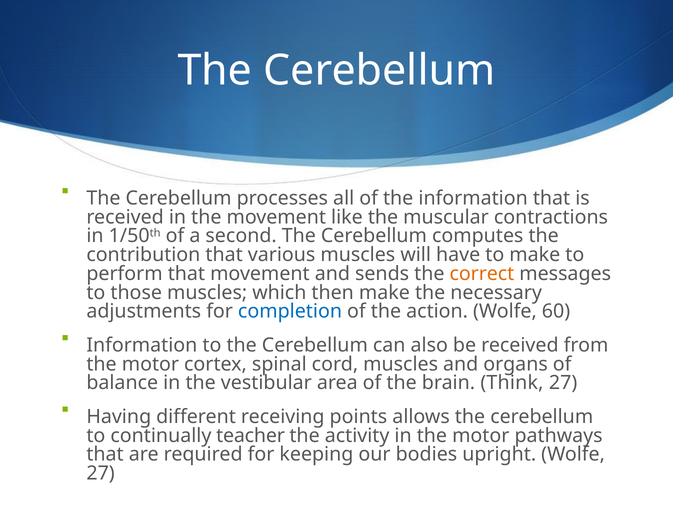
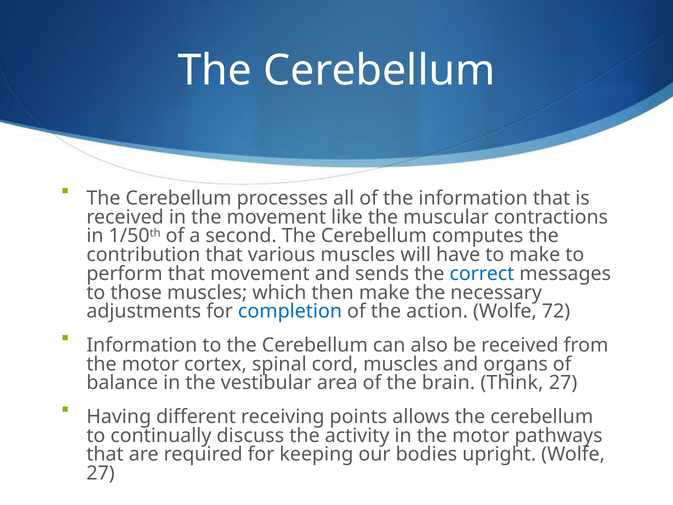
correct colour: orange -> blue
60: 60 -> 72
teacher: teacher -> discuss
